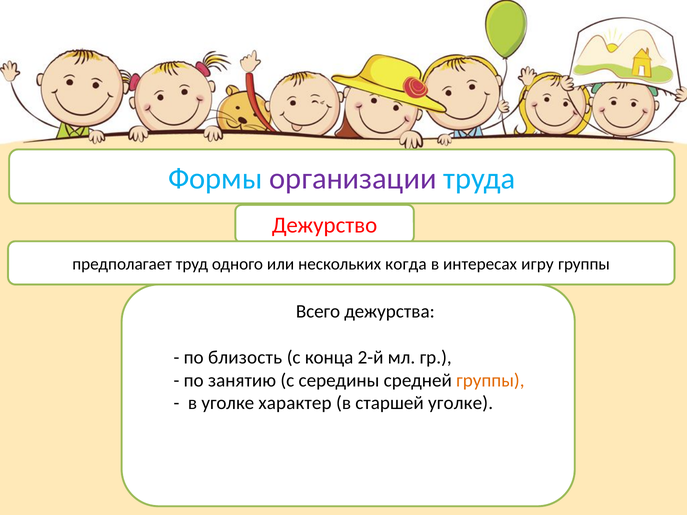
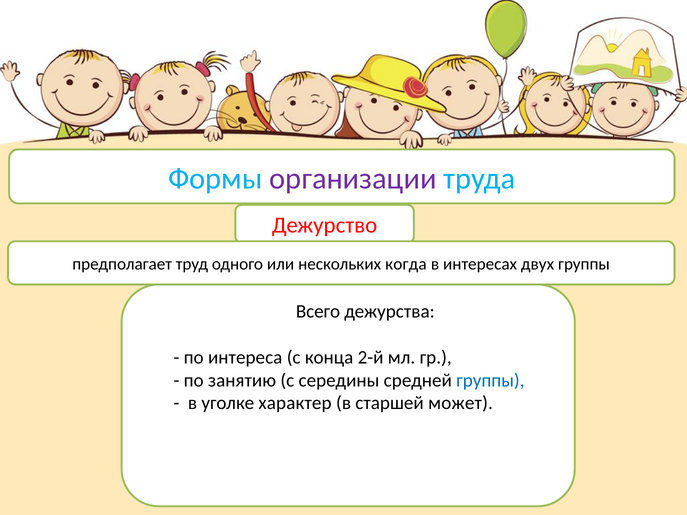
игру: игру -> двух
близость: близость -> интереса
группы at (490, 380) colour: orange -> blue
старшей уголке: уголке -> может
